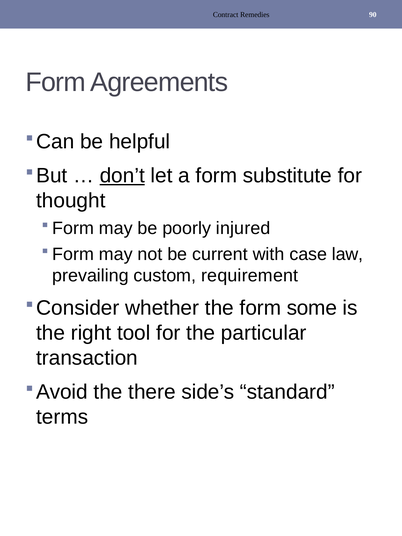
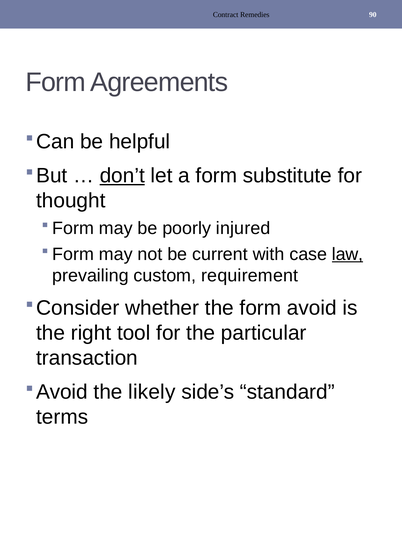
law underline: none -> present
some: some -> avoid
there: there -> likely
